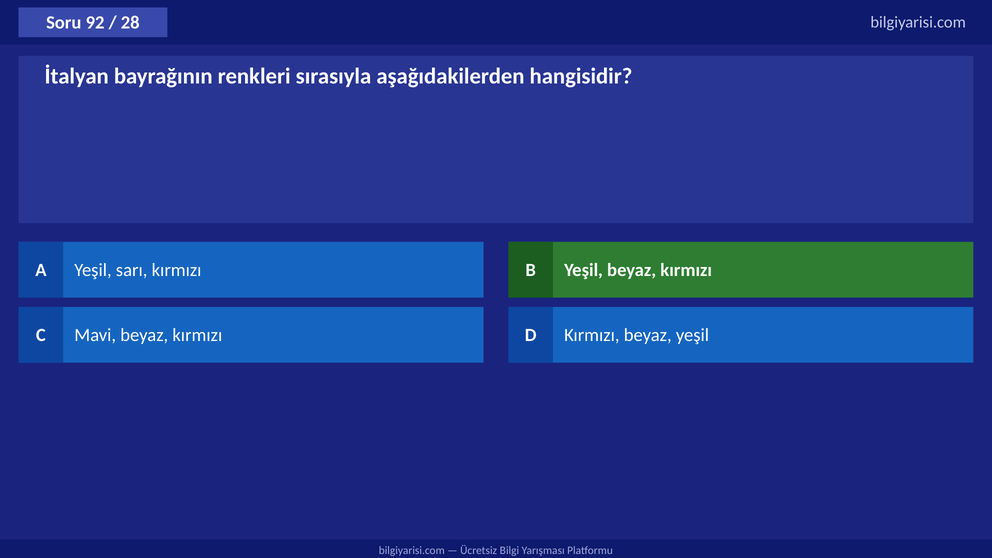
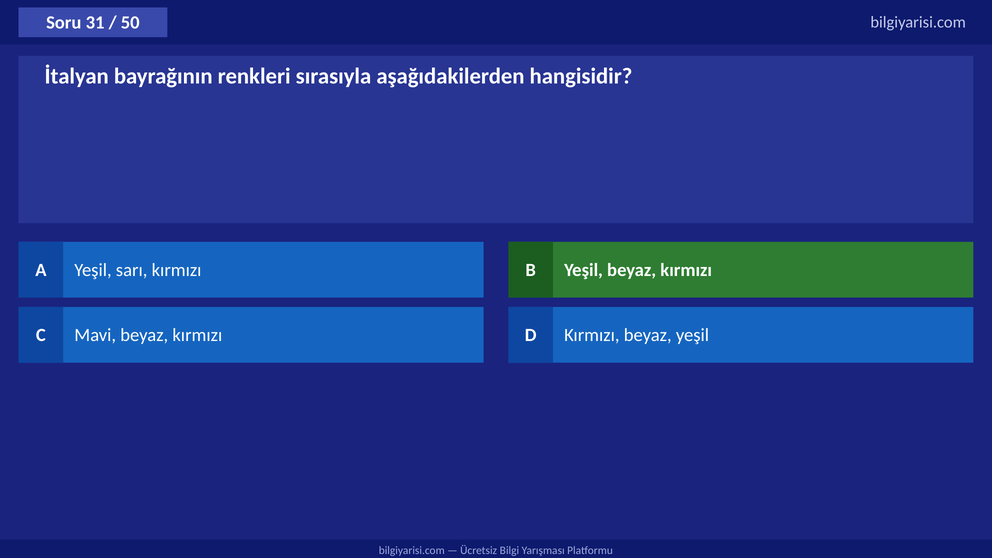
92: 92 -> 31
28: 28 -> 50
